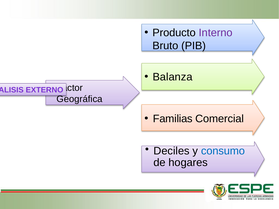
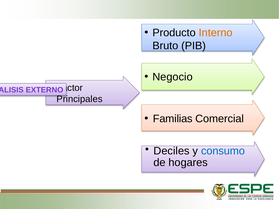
Interno colour: purple -> orange
Balanza: Balanza -> Negocio
Geográfica: Geográfica -> Principales
